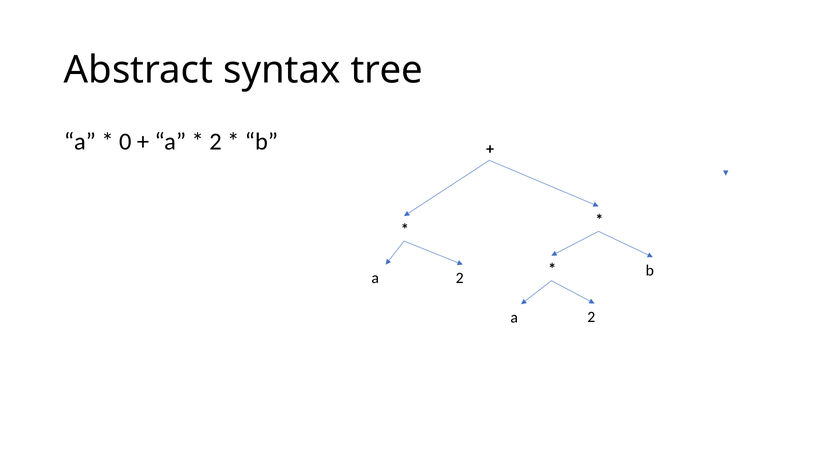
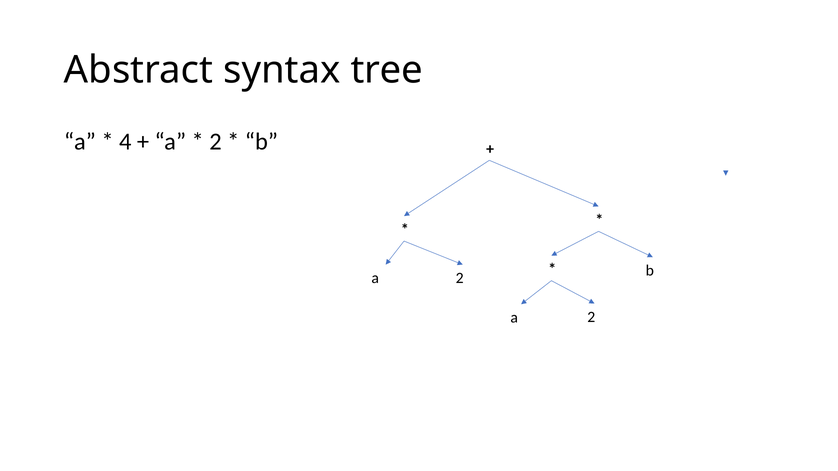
0: 0 -> 4
